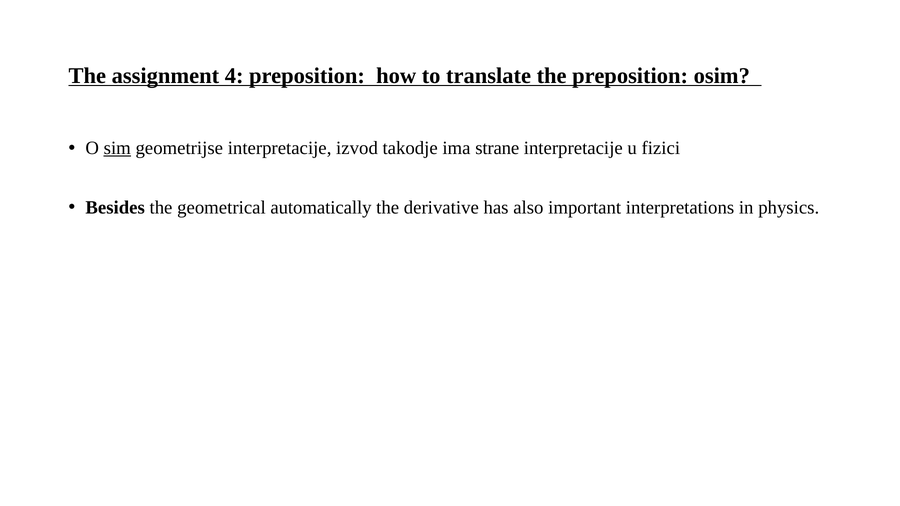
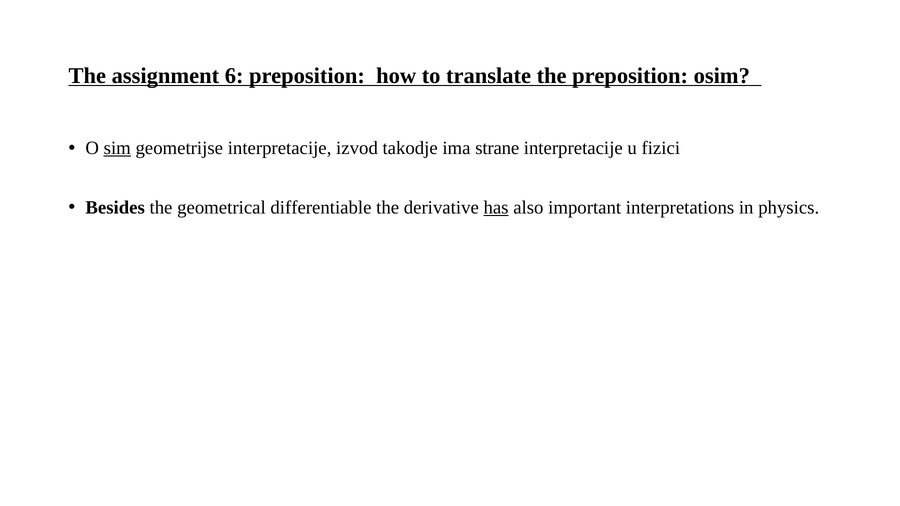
4: 4 -> 6
automatically: automatically -> differentiable
has underline: none -> present
